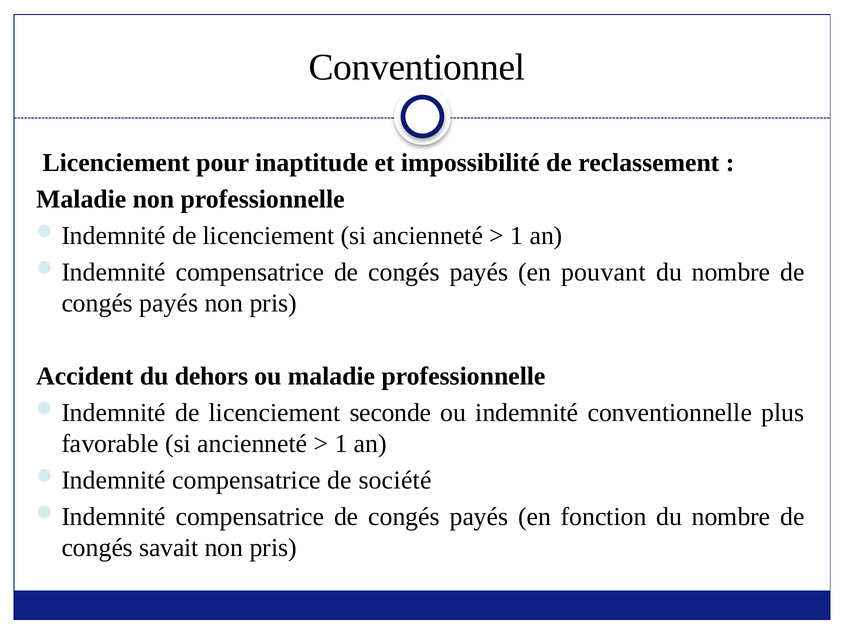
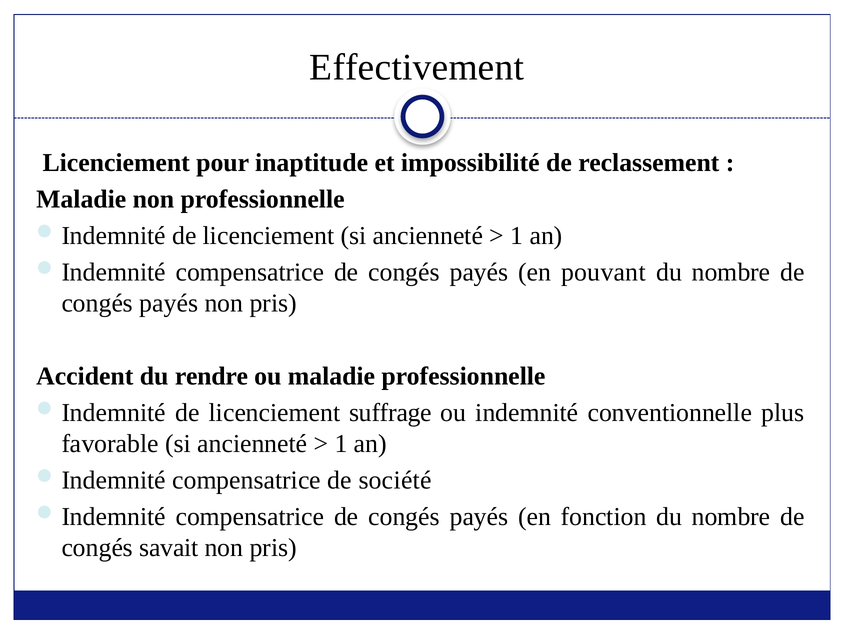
Conventionnel: Conventionnel -> Effectivement
dehors: dehors -> rendre
seconde: seconde -> suffrage
